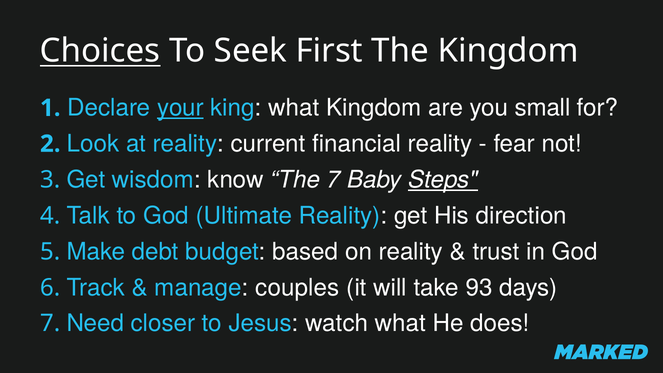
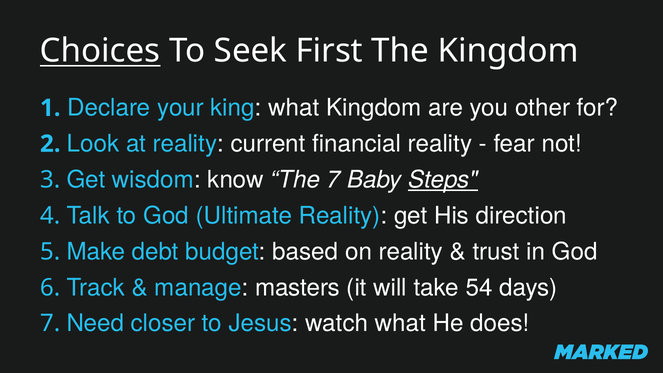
your underline: present -> none
small: small -> other
couples: couples -> masters
93: 93 -> 54
